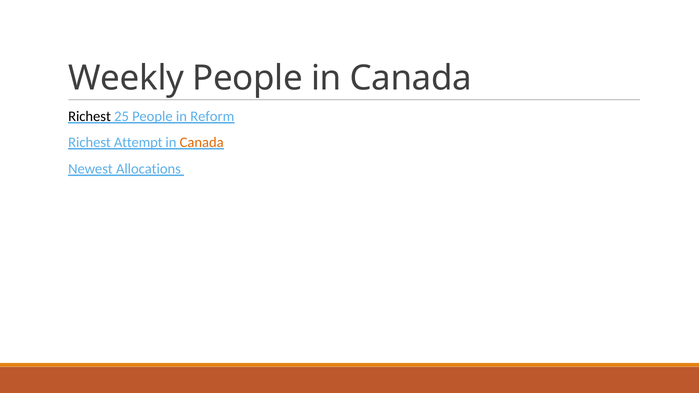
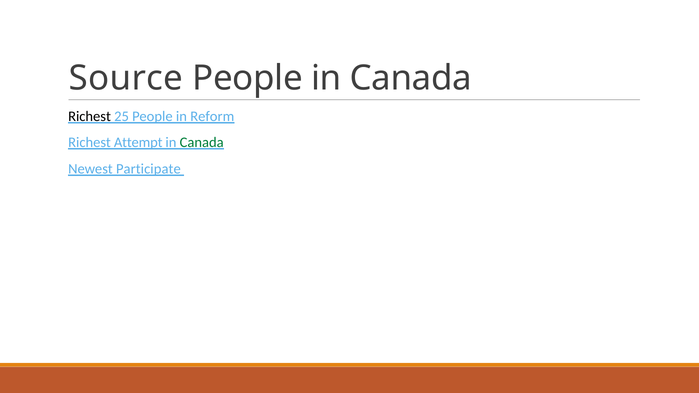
Weekly: Weekly -> Source
Canada at (202, 143) colour: orange -> green
Allocations: Allocations -> Participate
